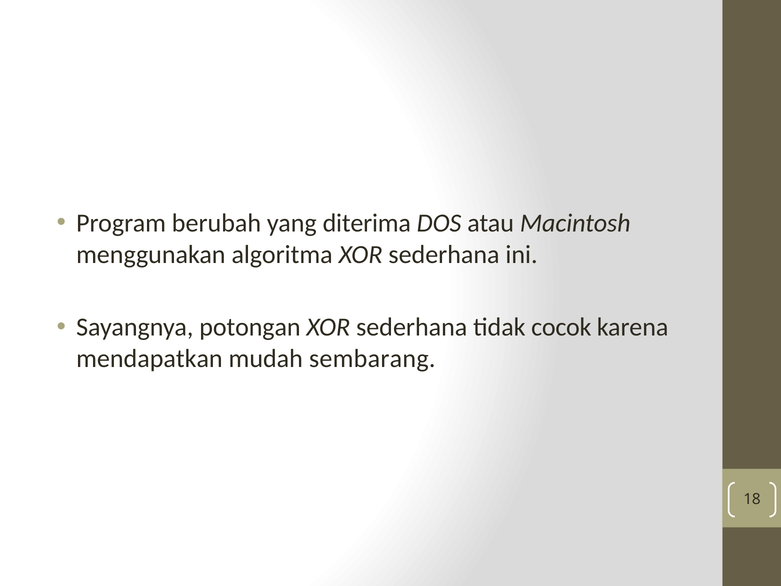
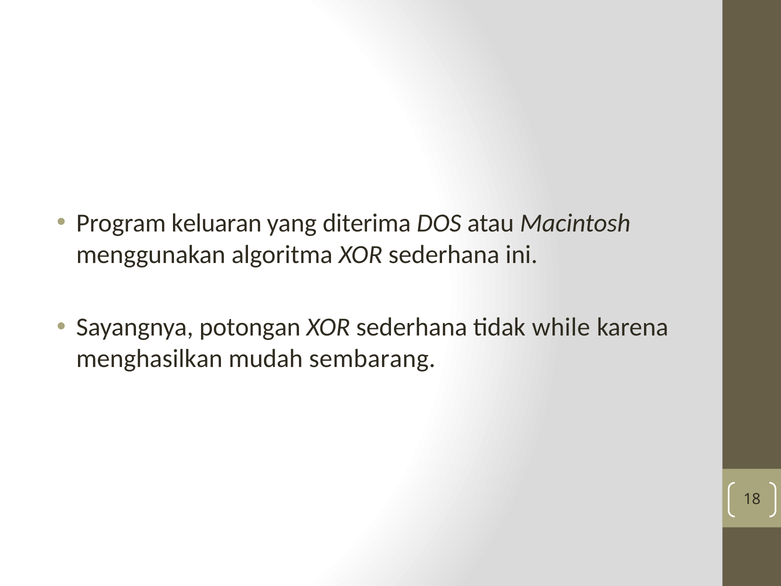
berubah: berubah -> keluaran
cocok: cocok -> while
mendapatkan: mendapatkan -> menghasilkan
